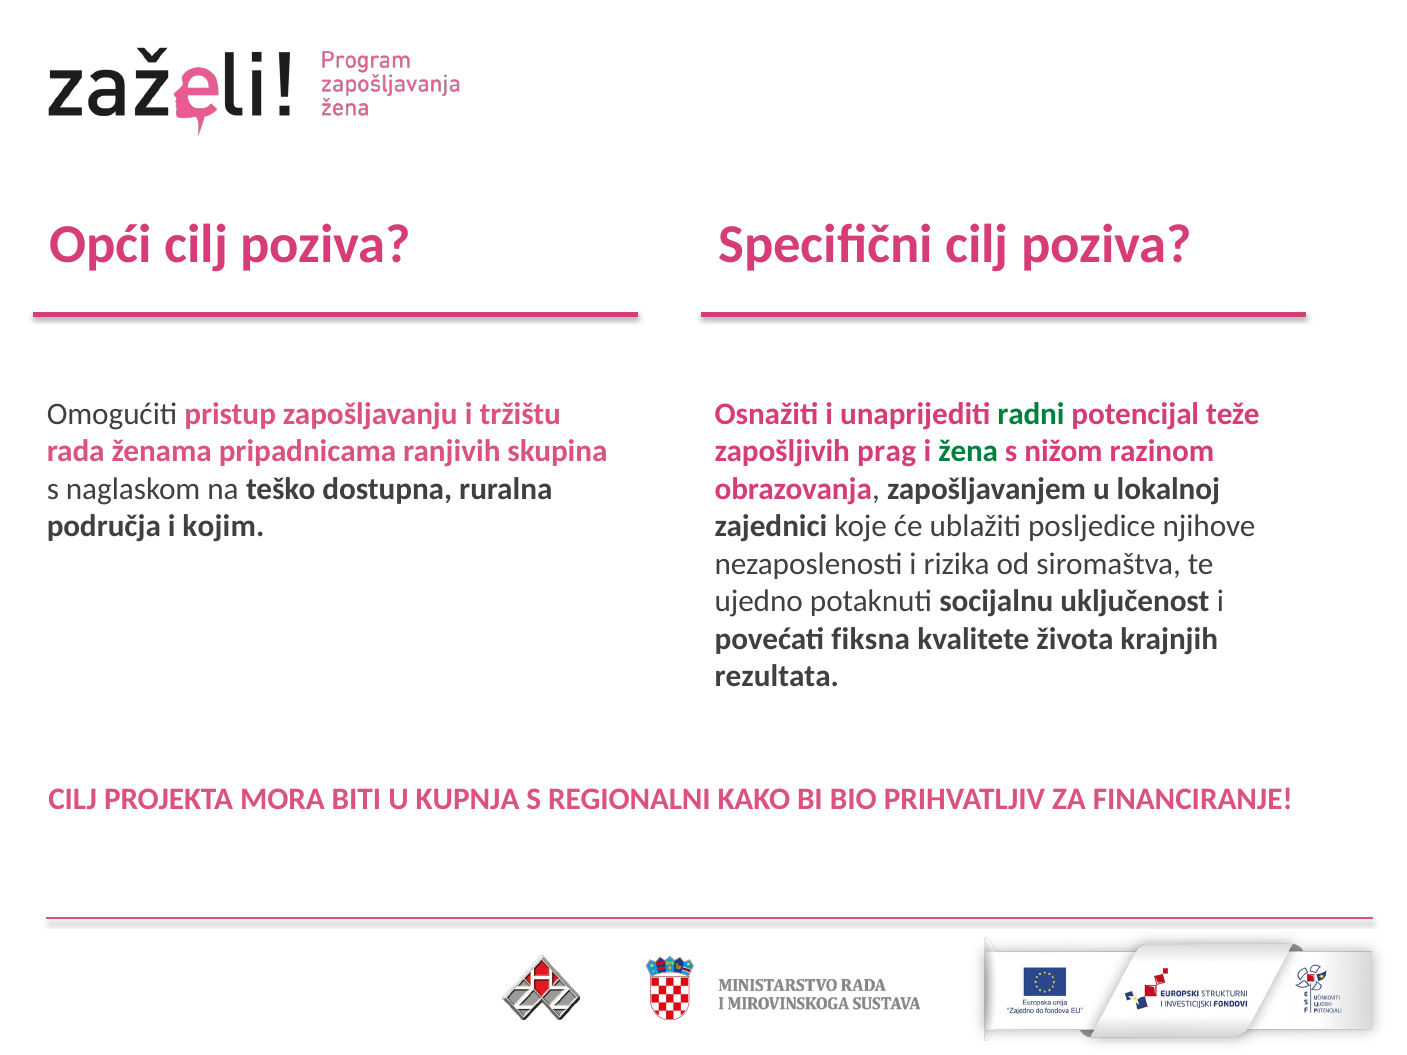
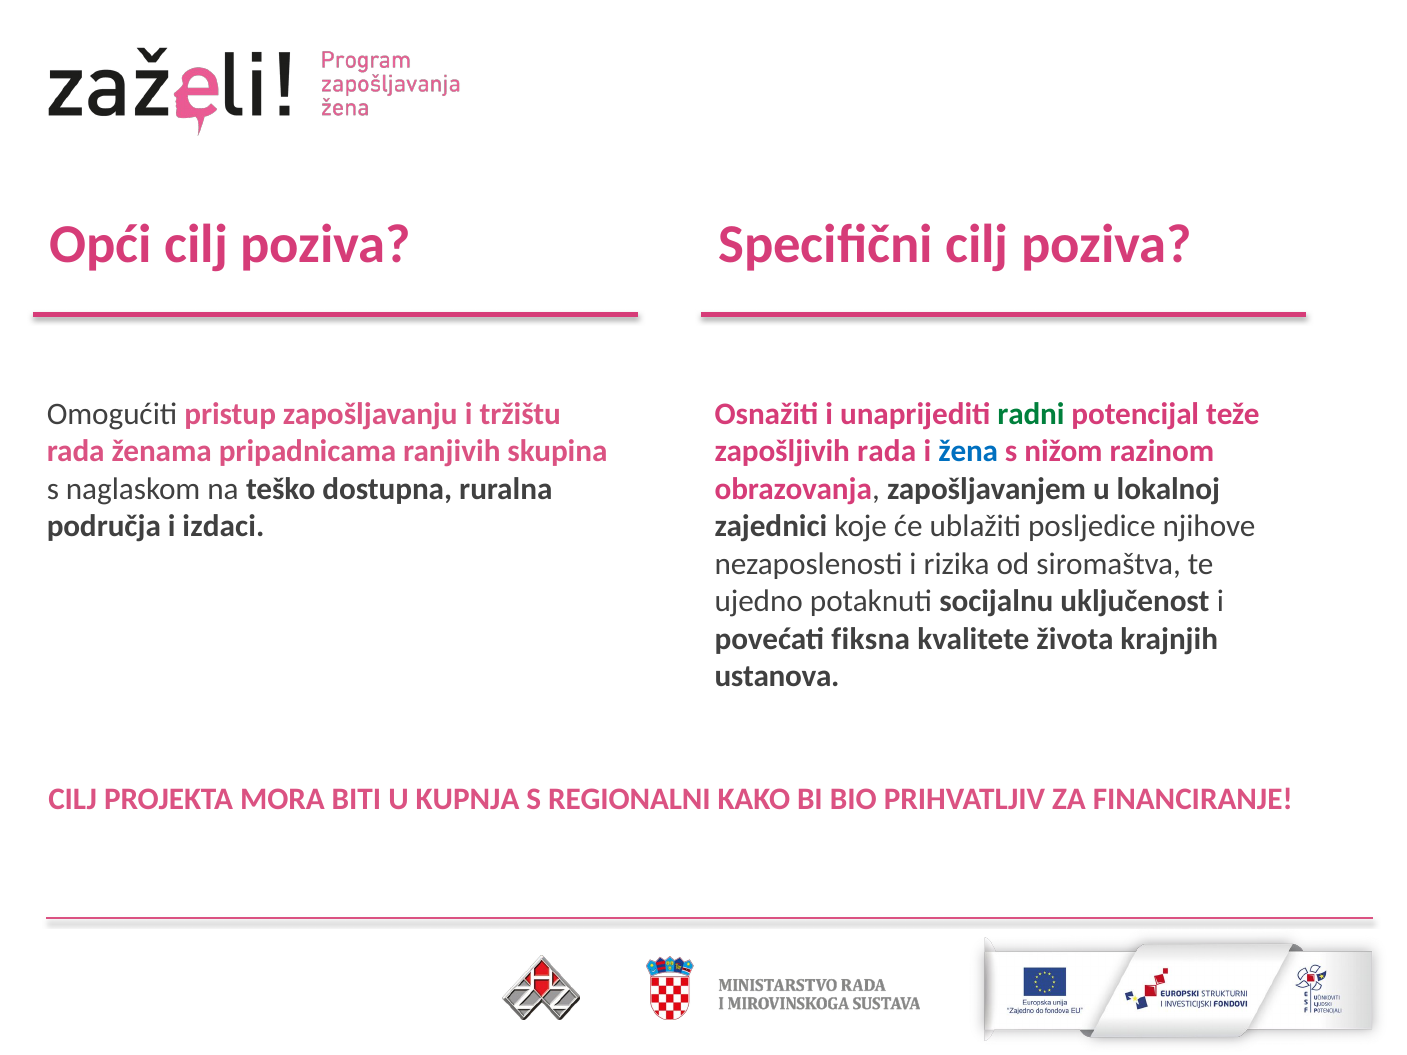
zapošljivih prag: prag -> rada
žena colour: green -> blue
kojim: kojim -> izdaci
rezultata: rezultata -> ustanova
